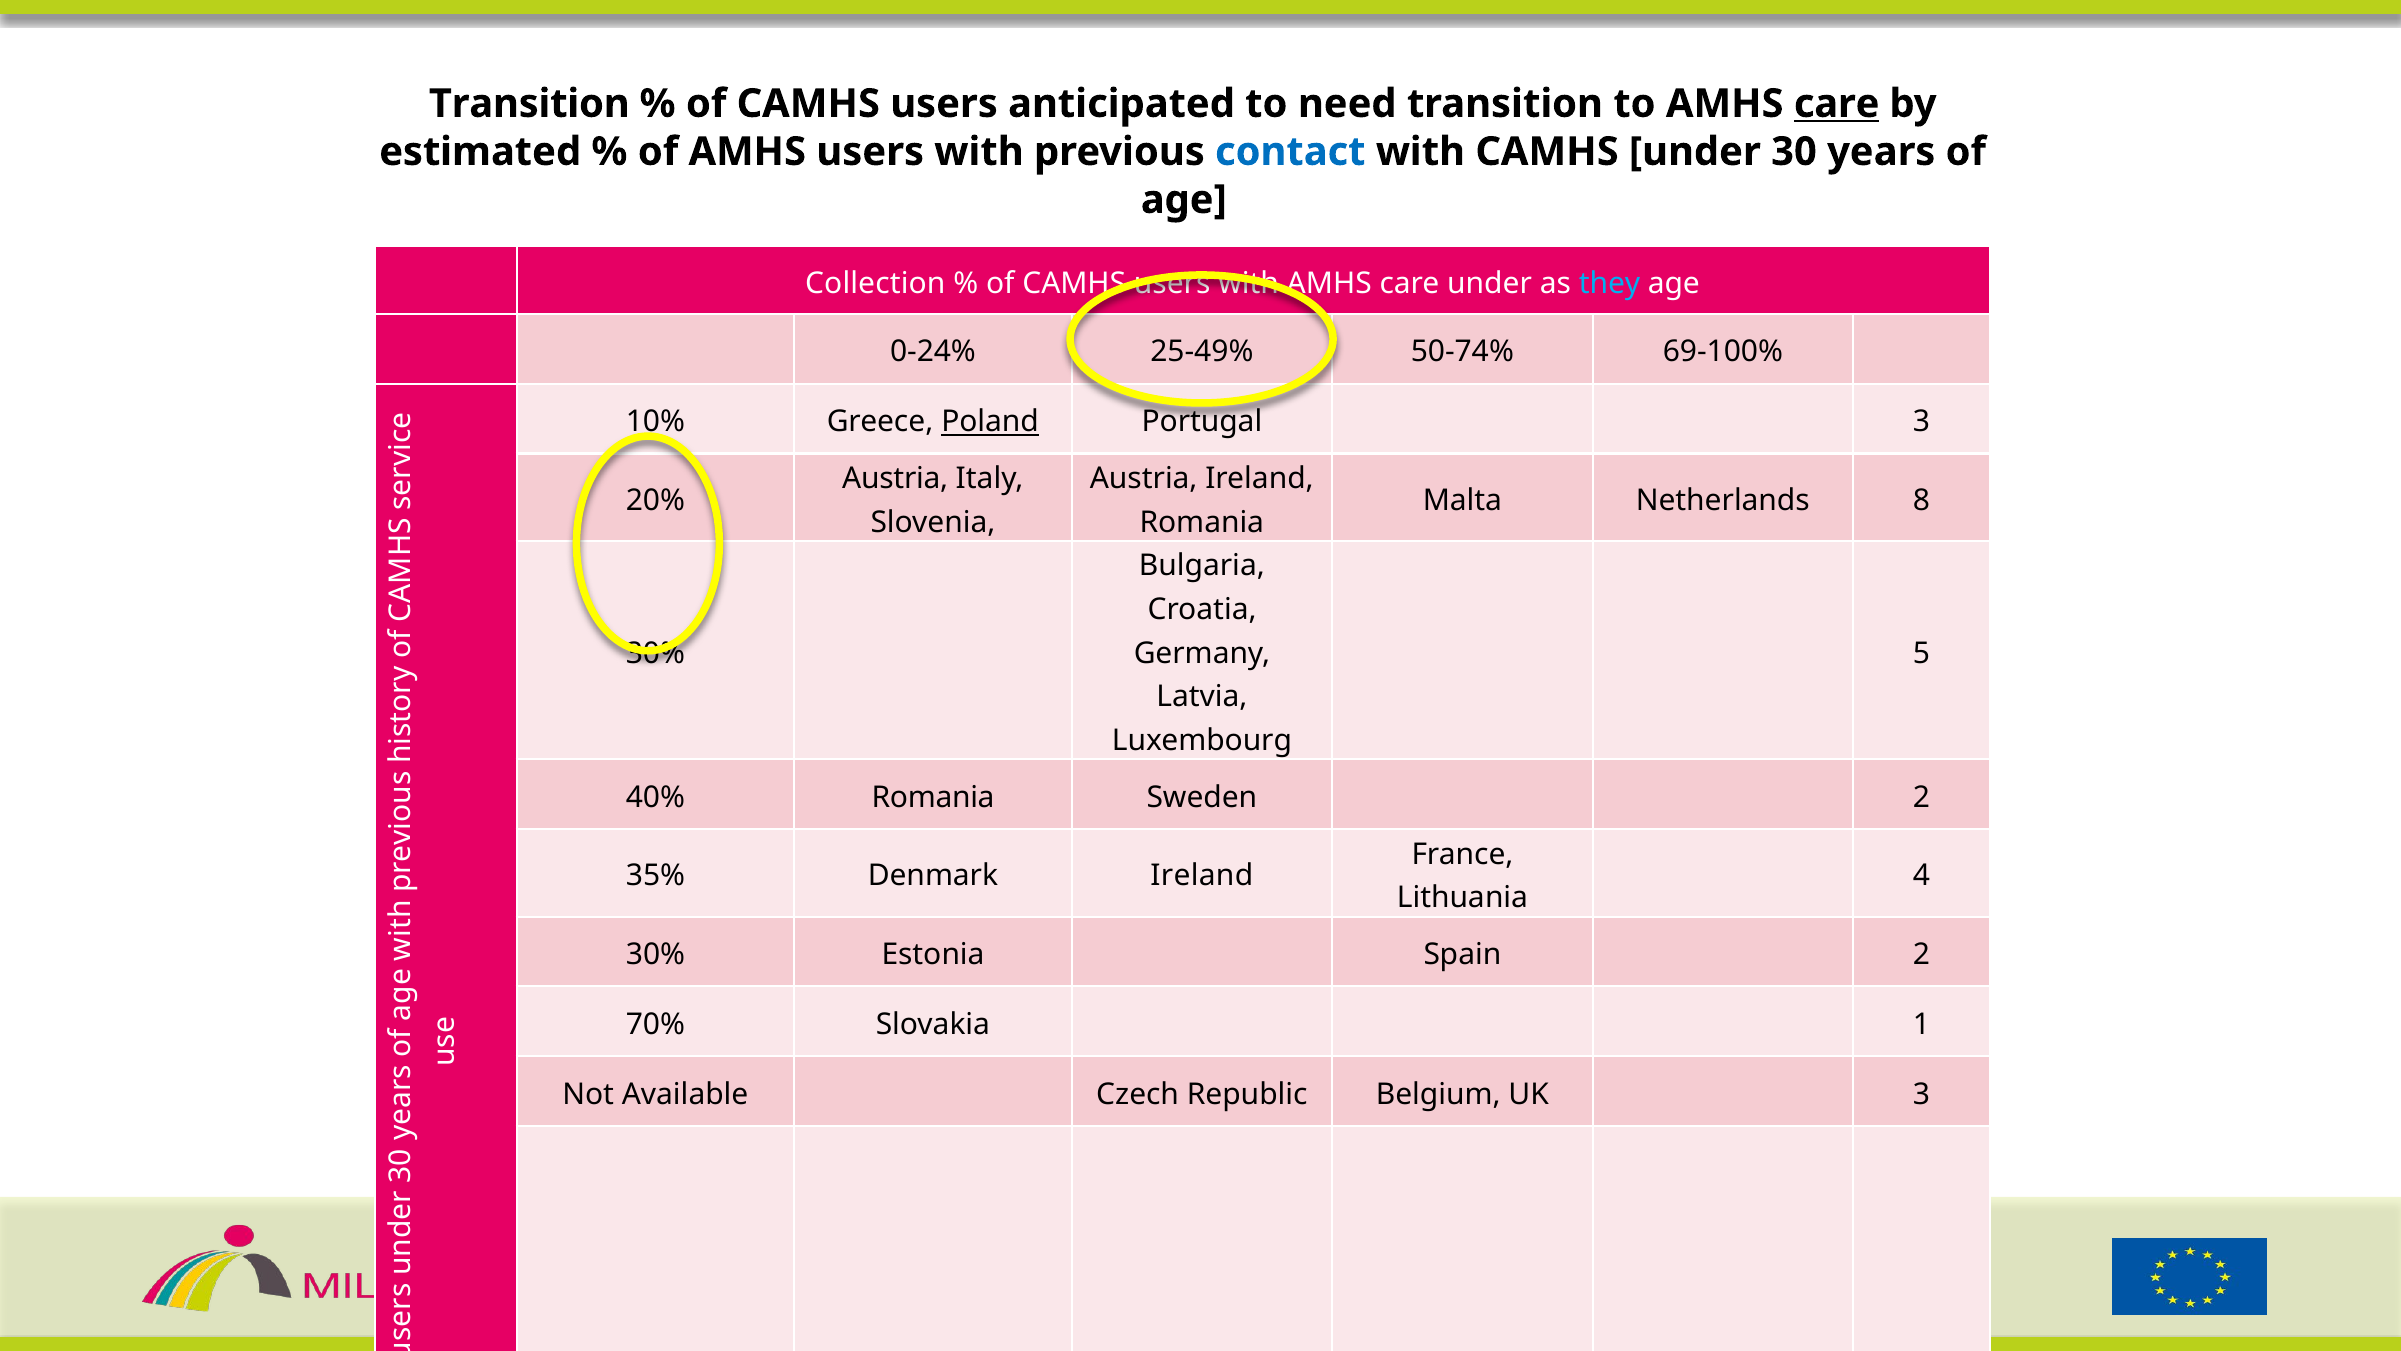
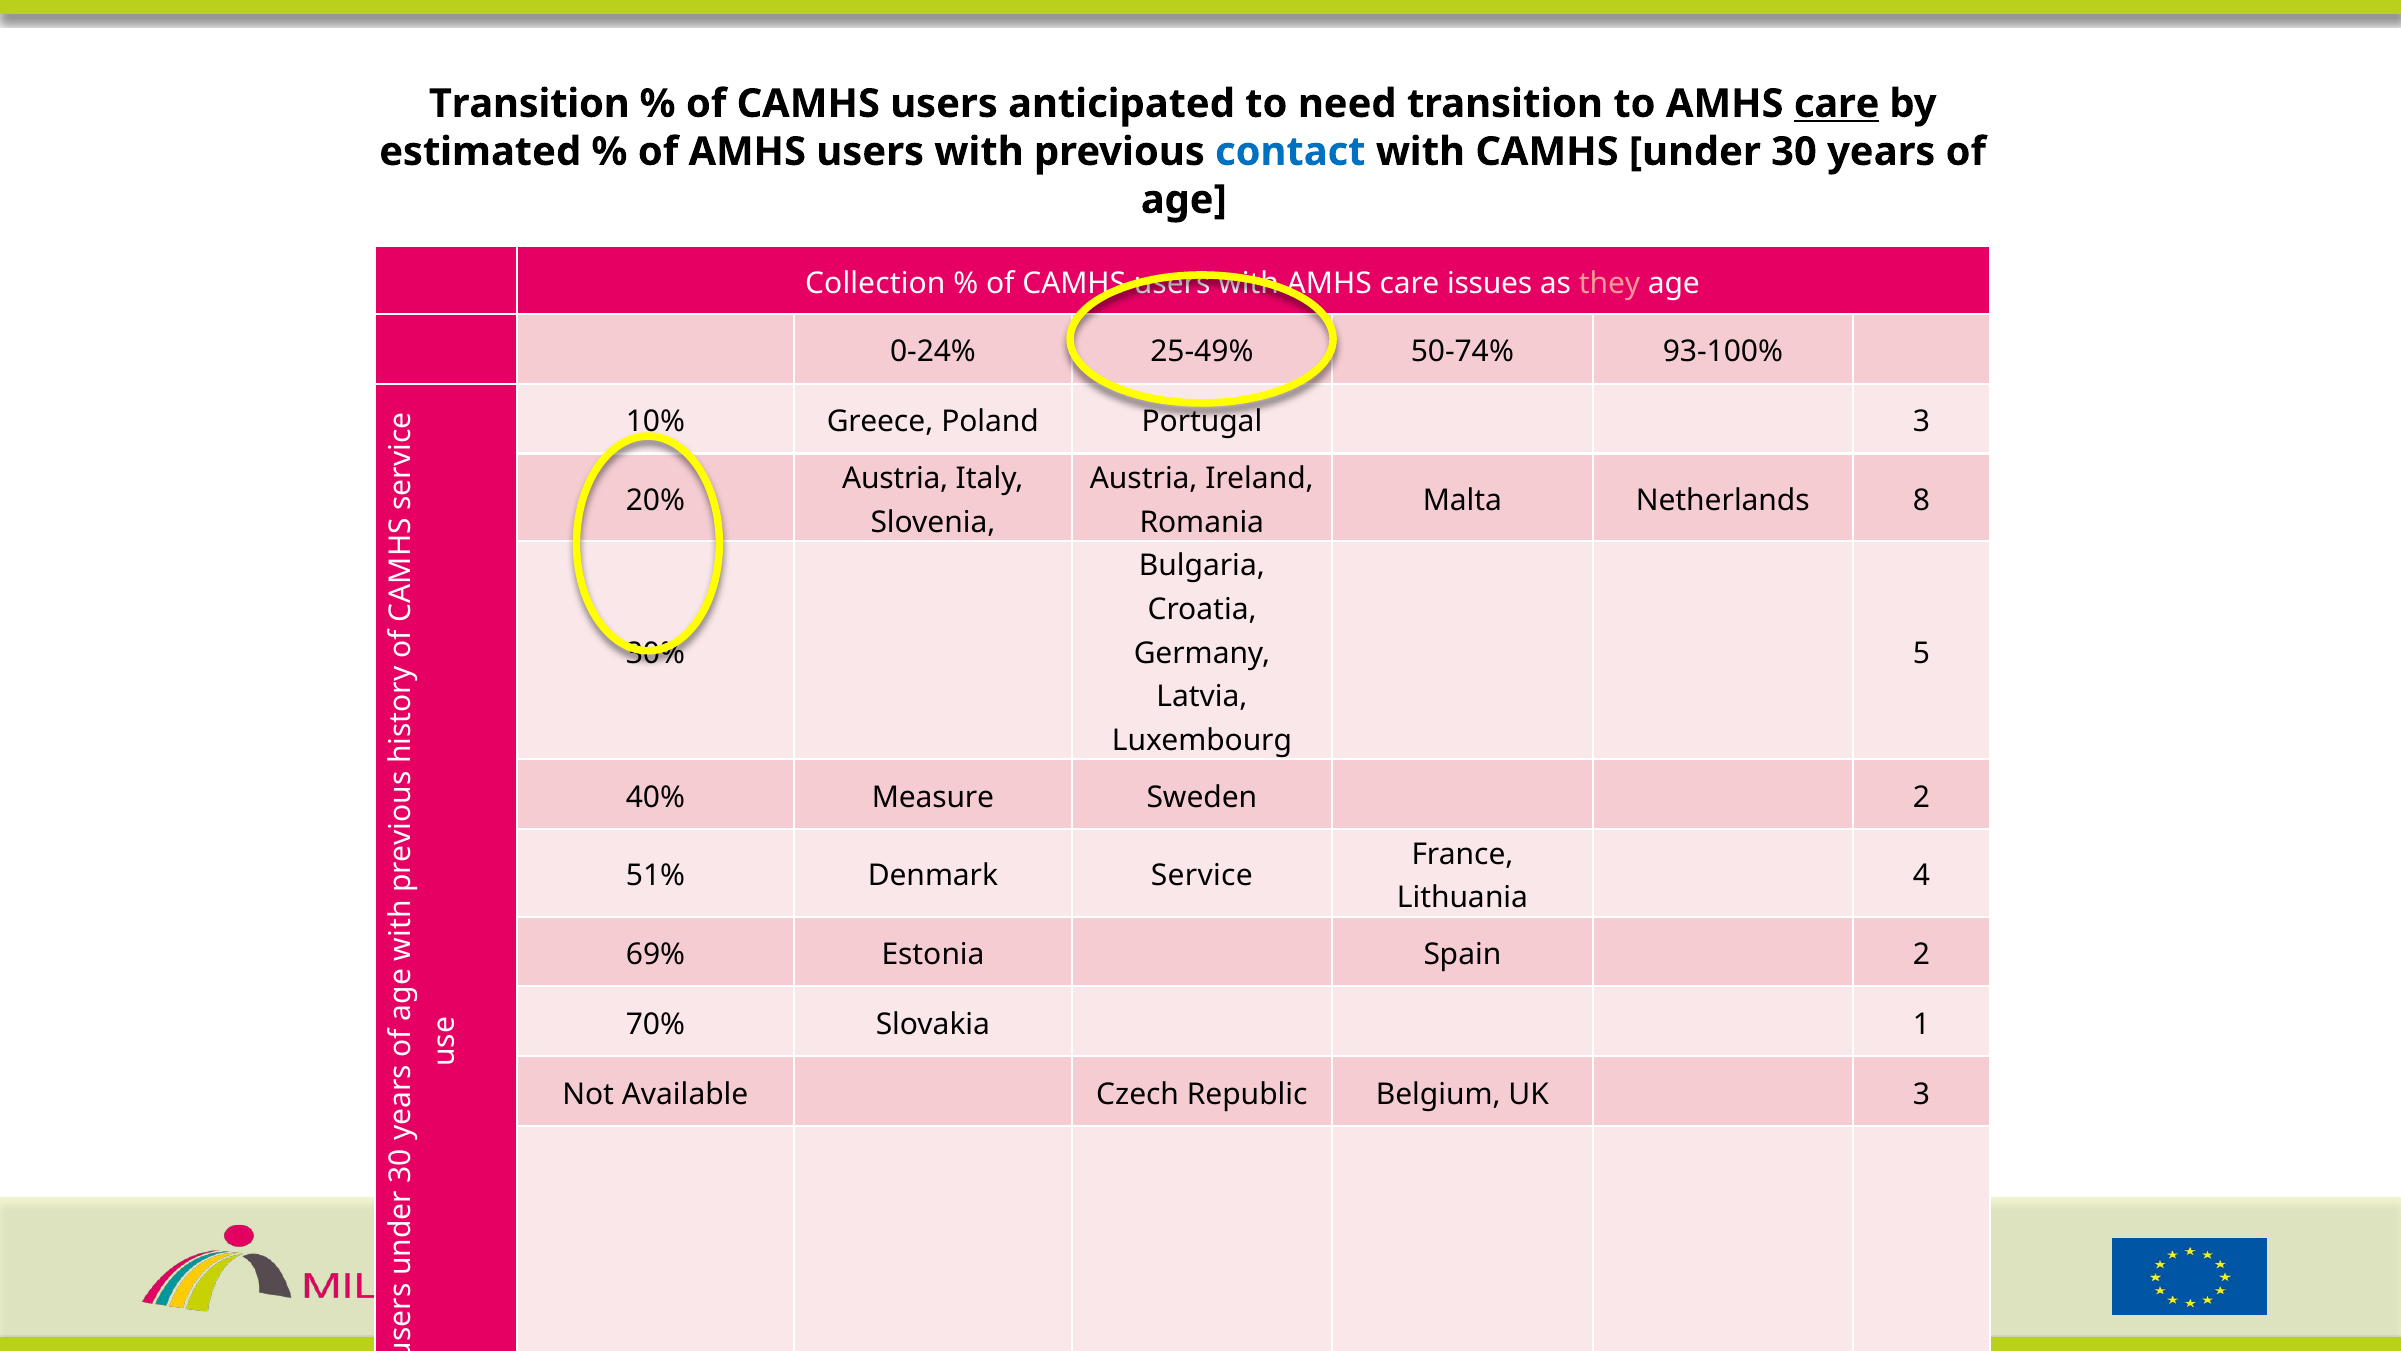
care under: under -> issues
they colour: light blue -> pink
69-100%: 69-100% -> 93-100%
Poland underline: present -> none
40% Romania: Romania -> Measure
35%: 35% -> 51%
Denmark Ireland: Ireland -> Service
30% at (656, 954): 30% -> 69%
